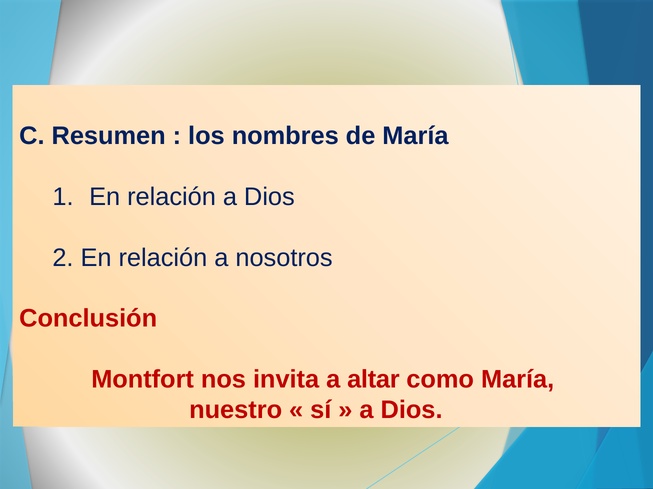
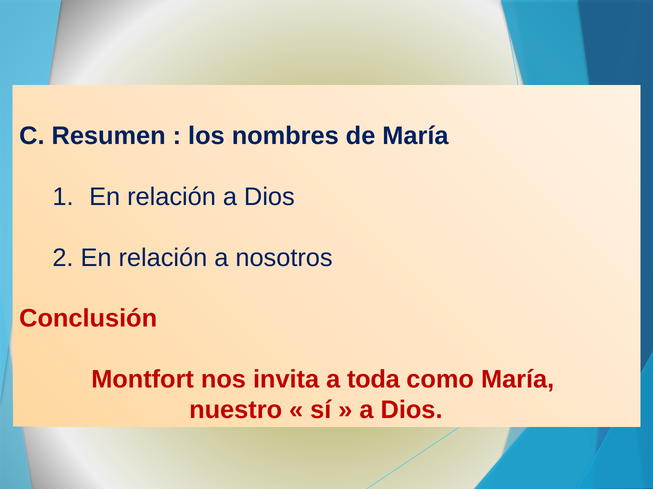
altar: altar -> toda
